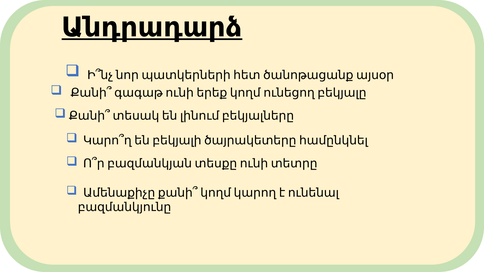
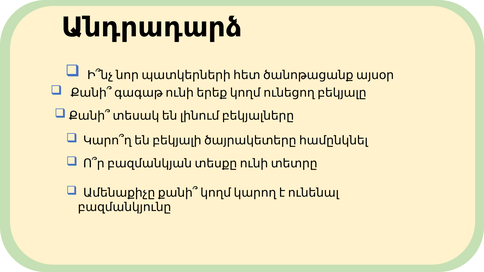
Անդրադարձ underline: present -> none
